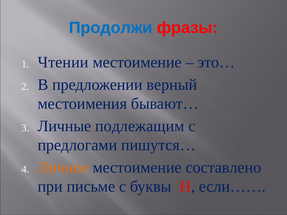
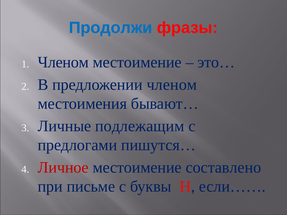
Чтении at (63, 62): Чтении -> Членом
предложении верный: верный -> членом
Личное colour: orange -> red
